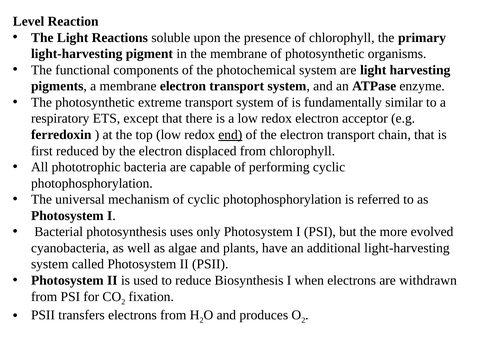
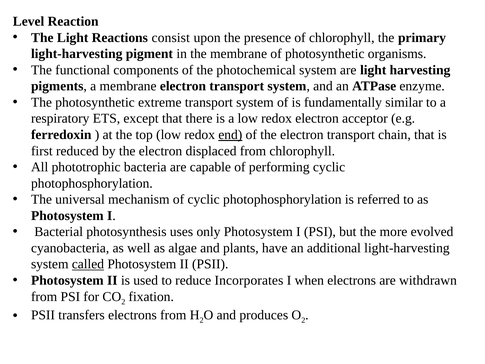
soluble: soluble -> consist
called underline: none -> present
Biosynthesis: Biosynthesis -> Incorporates
